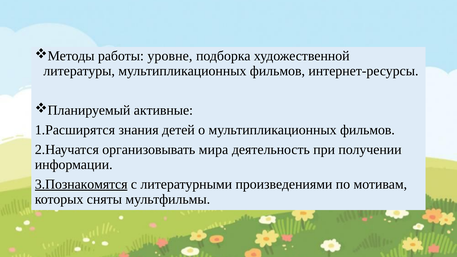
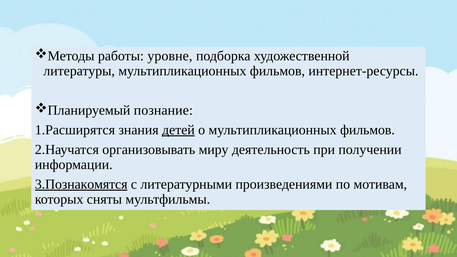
активные: активные -> познание
детей underline: none -> present
мира: мира -> миру
